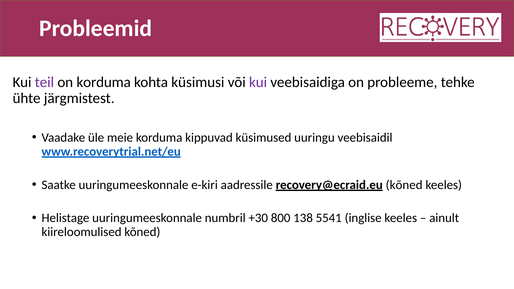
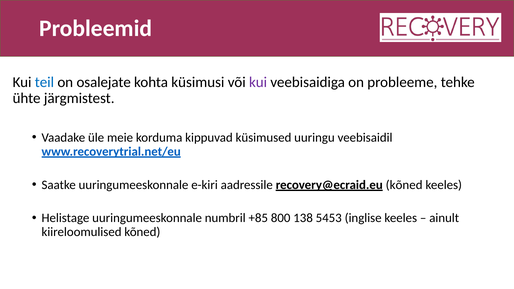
teil colour: purple -> blue
on korduma: korduma -> osalejate
+30: +30 -> +85
5541: 5541 -> 5453
